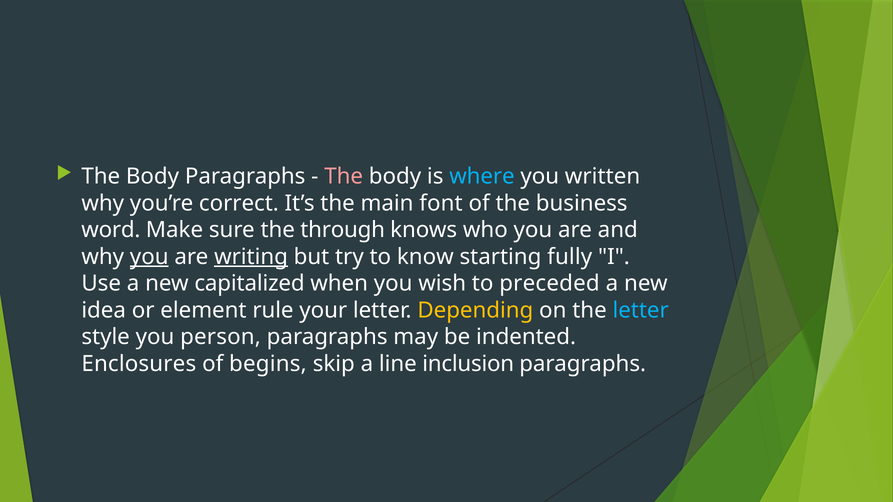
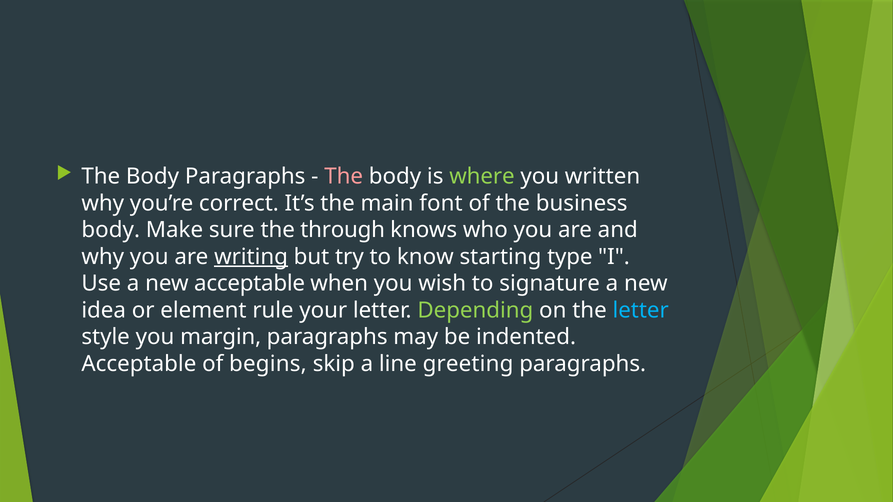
where colour: light blue -> light green
word at (111, 230): word -> body
you at (149, 257) underline: present -> none
fully: fully -> type
new capitalized: capitalized -> acceptable
preceded: preceded -> signature
Depending colour: yellow -> light green
person: person -> margin
Enclosures at (139, 364): Enclosures -> Acceptable
inclusion: inclusion -> greeting
